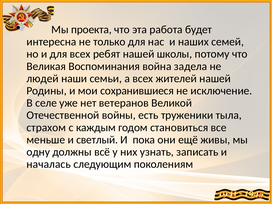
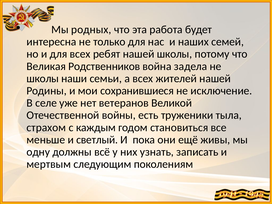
проекта: проекта -> родных
Воспоминания: Воспоминания -> Родственников
людей at (43, 79): людей -> школы
началась: началась -> мертвым
